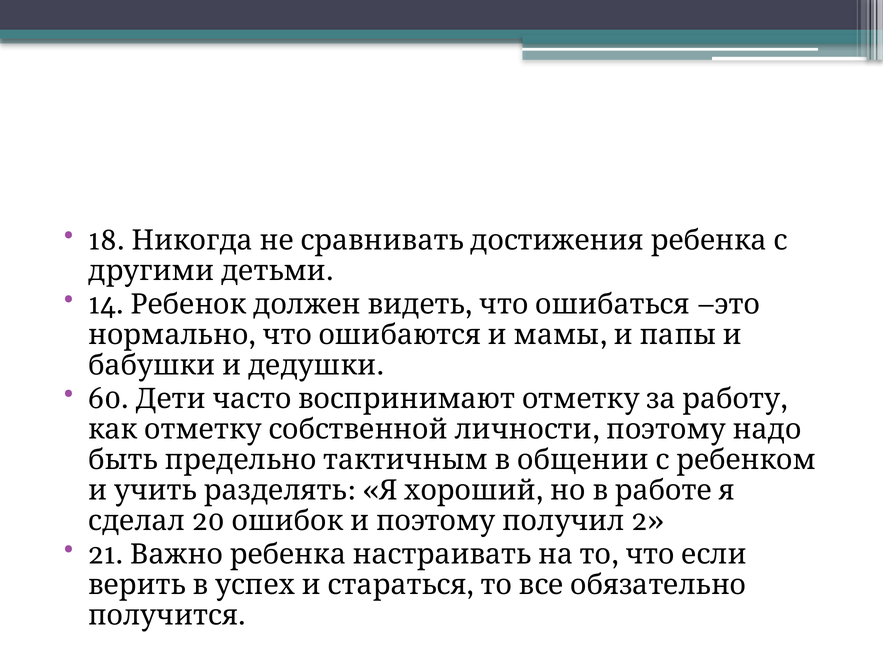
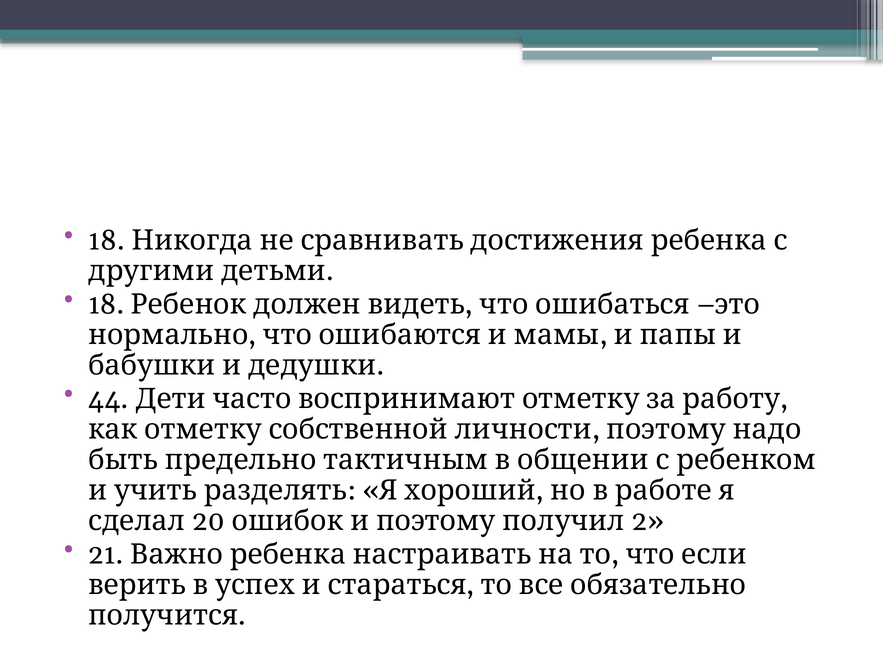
14 at (106, 305): 14 -> 18
60: 60 -> 44
